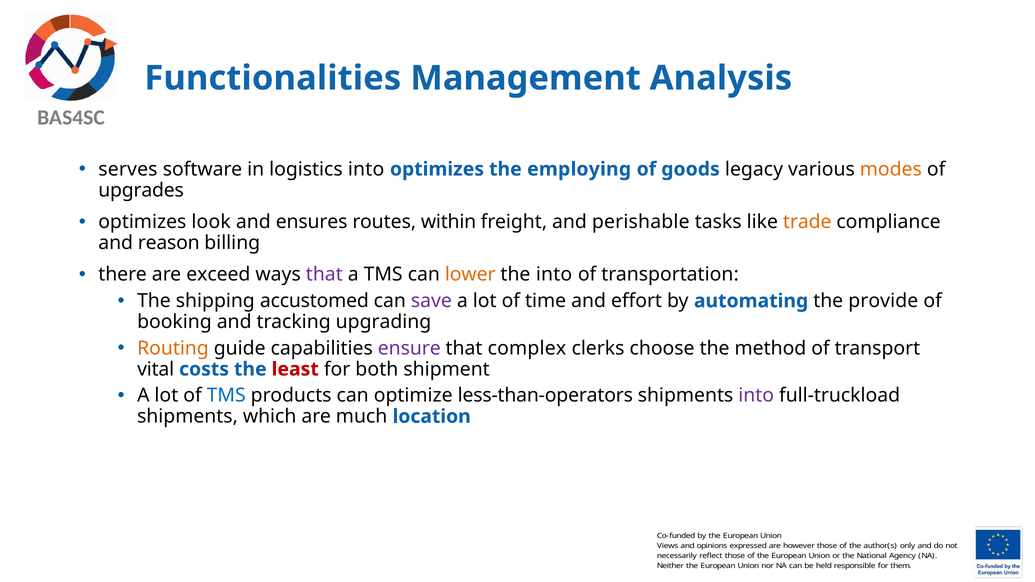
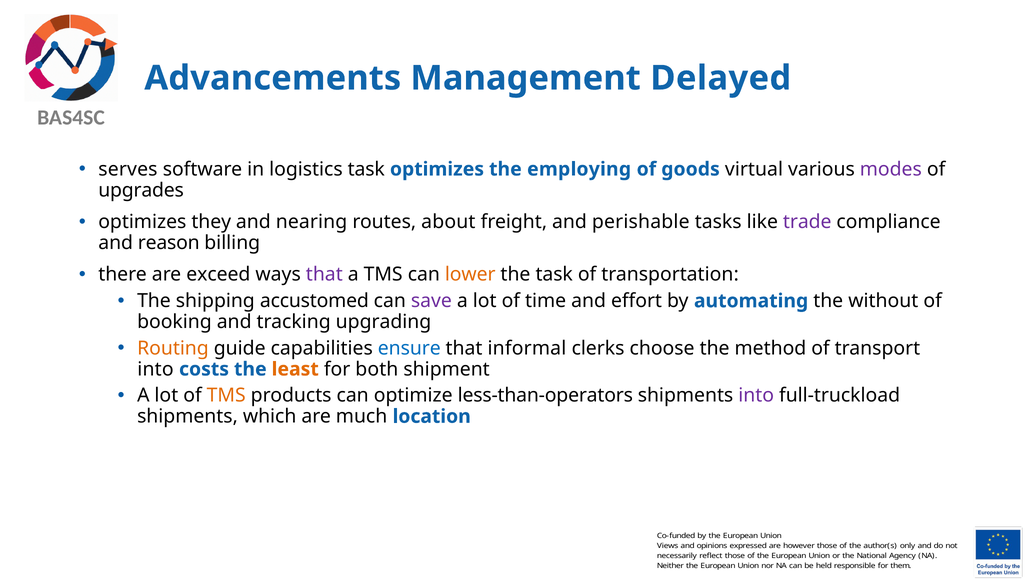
Functionalities: Functionalities -> Advancements
Analysis: Analysis -> Delayed
logistics into: into -> task
legacy: legacy -> virtual
modes colour: orange -> purple
look: look -> they
ensures: ensures -> nearing
within: within -> about
trade colour: orange -> purple
the into: into -> task
provide: provide -> without
ensure colour: purple -> blue
complex: complex -> informal
vital at (156, 369): vital -> into
least colour: red -> orange
TMS at (226, 396) colour: blue -> orange
